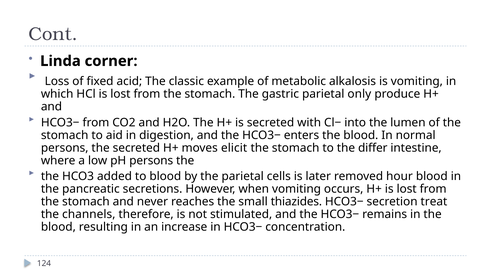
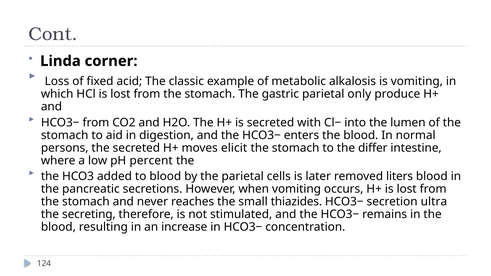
pH persons: persons -> percent
hour: hour -> liters
treat: treat -> ultra
channels: channels -> secreting
